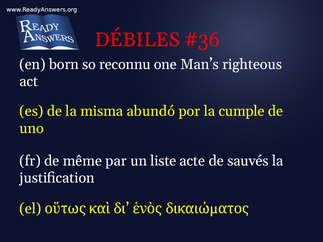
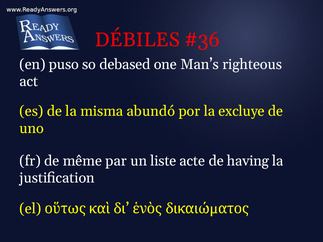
born: born -> puso
reconnu: reconnu -> debased
cumple: cumple -> excluye
sauvés: sauvés -> having
